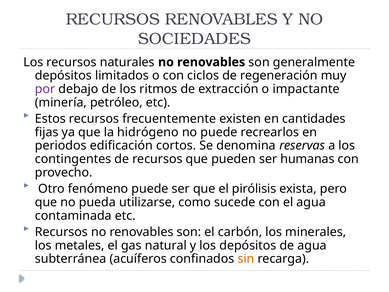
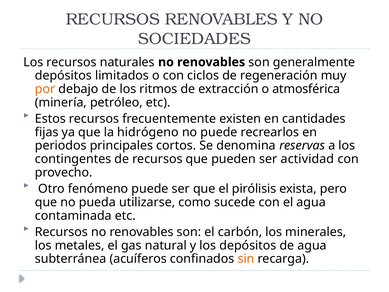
por colour: purple -> orange
impactante: impactante -> atmosférica
edificación: edificación -> principales
humanas: humanas -> actividad
